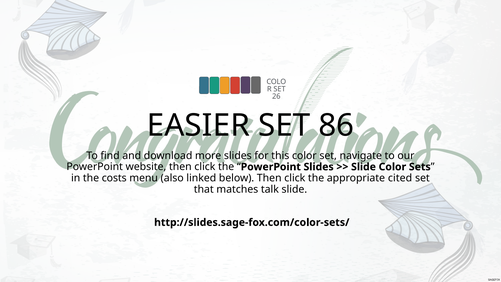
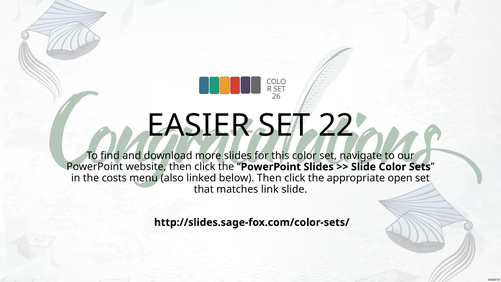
86: 86 -> 22
cited: cited -> open
talk: talk -> link
